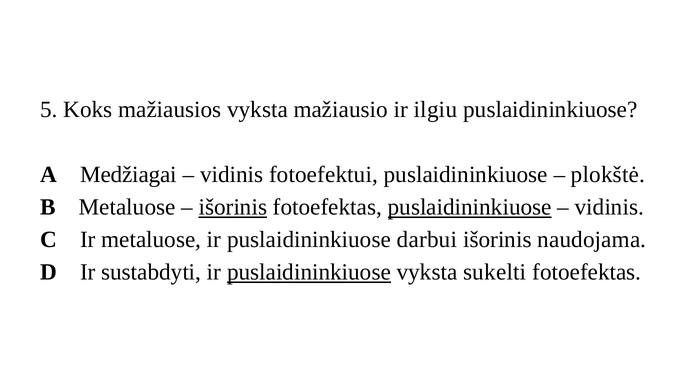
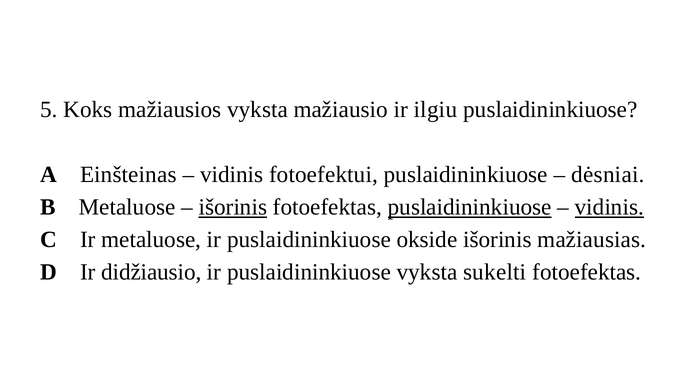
Medžiagai: Medžiagai -> Einšteinas
plokštė: plokštė -> dėsniai
vidinis at (609, 207) underline: none -> present
darbui: darbui -> okside
naudojama: naudojama -> mažiausias
sustabdyti: sustabdyti -> didžiausio
puslaidininkiuose at (309, 272) underline: present -> none
